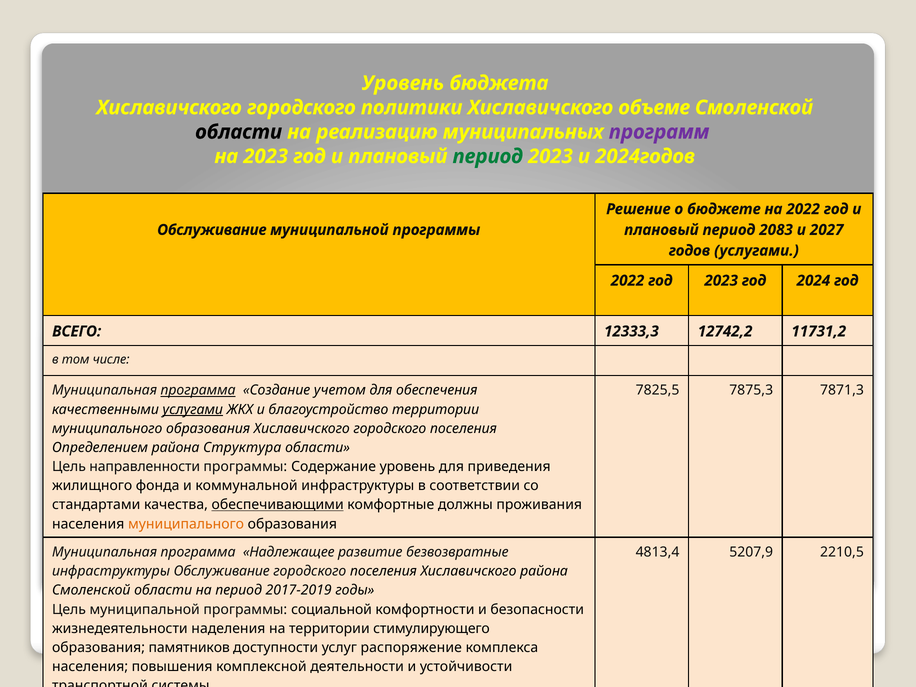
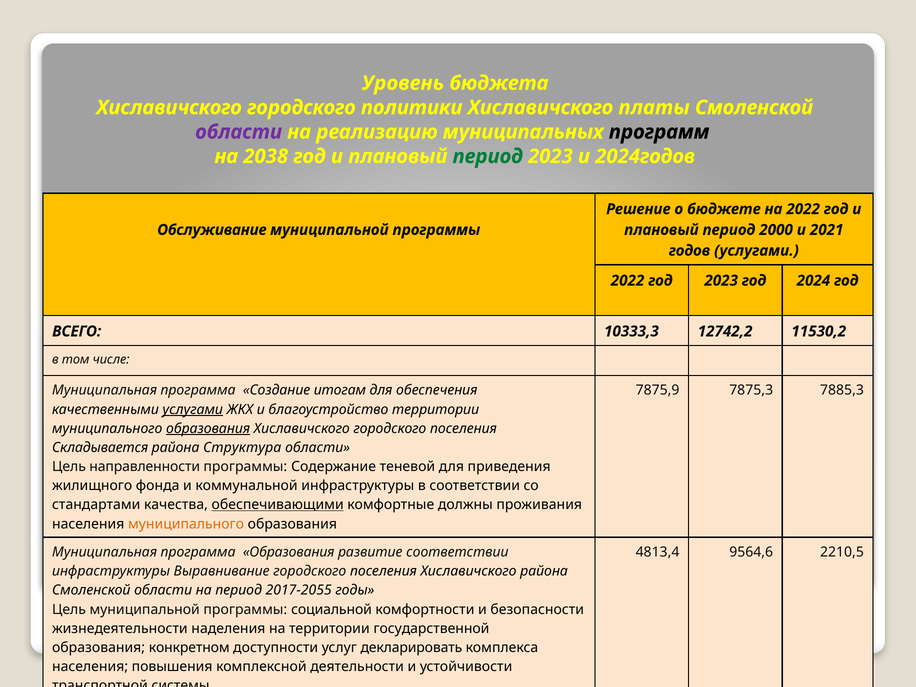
объеме: объеме -> платы
области at (239, 132) colour: black -> purple
программ colour: purple -> black
на 2023: 2023 -> 2038
2083: 2083 -> 2000
2027: 2027 -> 2021
12333,3: 12333,3 -> 10333,3
11731,2: 11731,2 -> 11530,2
программа at (198, 390) underline: present -> none
учетом: учетом -> итогам
7825,5: 7825,5 -> 7875,9
7871,3: 7871,3 -> 7885,3
образования at (208, 428) underline: none -> present
Определением: Определением -> Складывается
Содержание уровень: уровень -> теневой
программа Надлежащее: Надлежащее -> Образования
развитие безвозвратные: безвозвратные -> соответствии
5207,9: 5207,9 -> 9564,6
инфраструктуры Обслуживание: Обслуживание -> Выравнивание
2017-2019: 2017-2019 -> 2017-2055
стимулирующего: стимулирующего -> государственной
памятников: памятников -> конкретном
распоряжение: распоряжение -> декларировать
